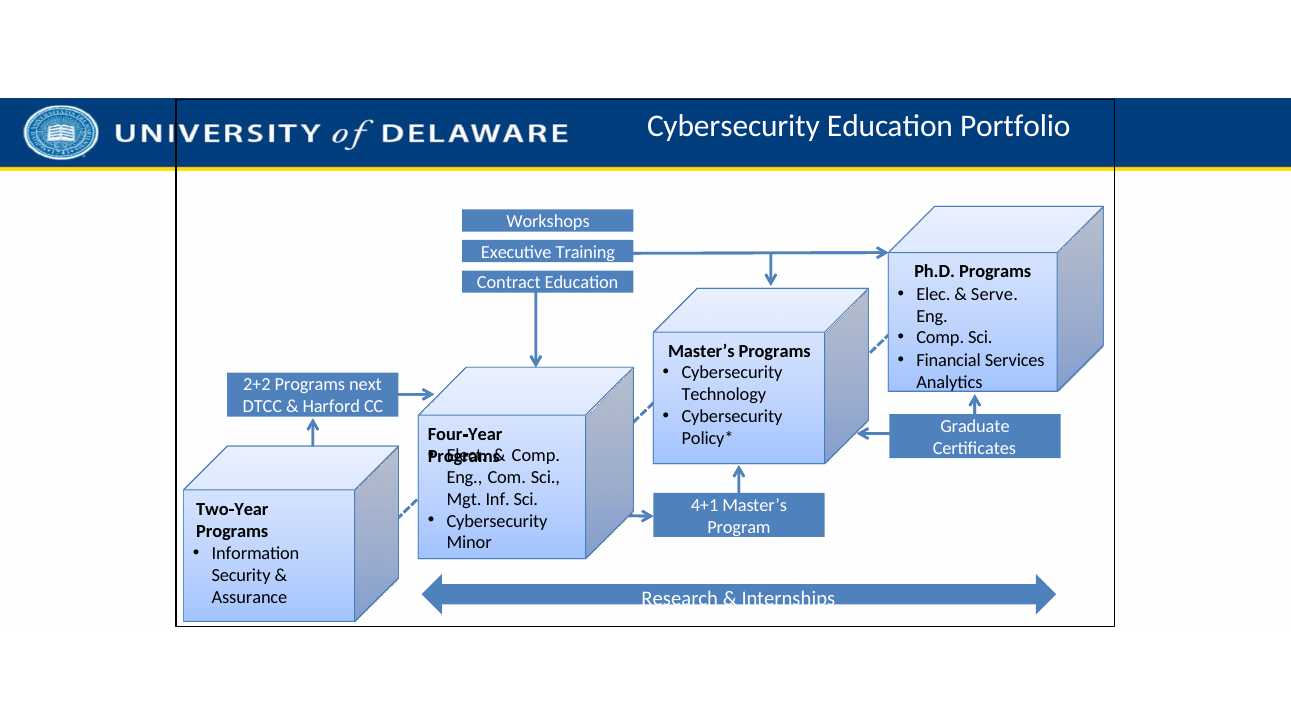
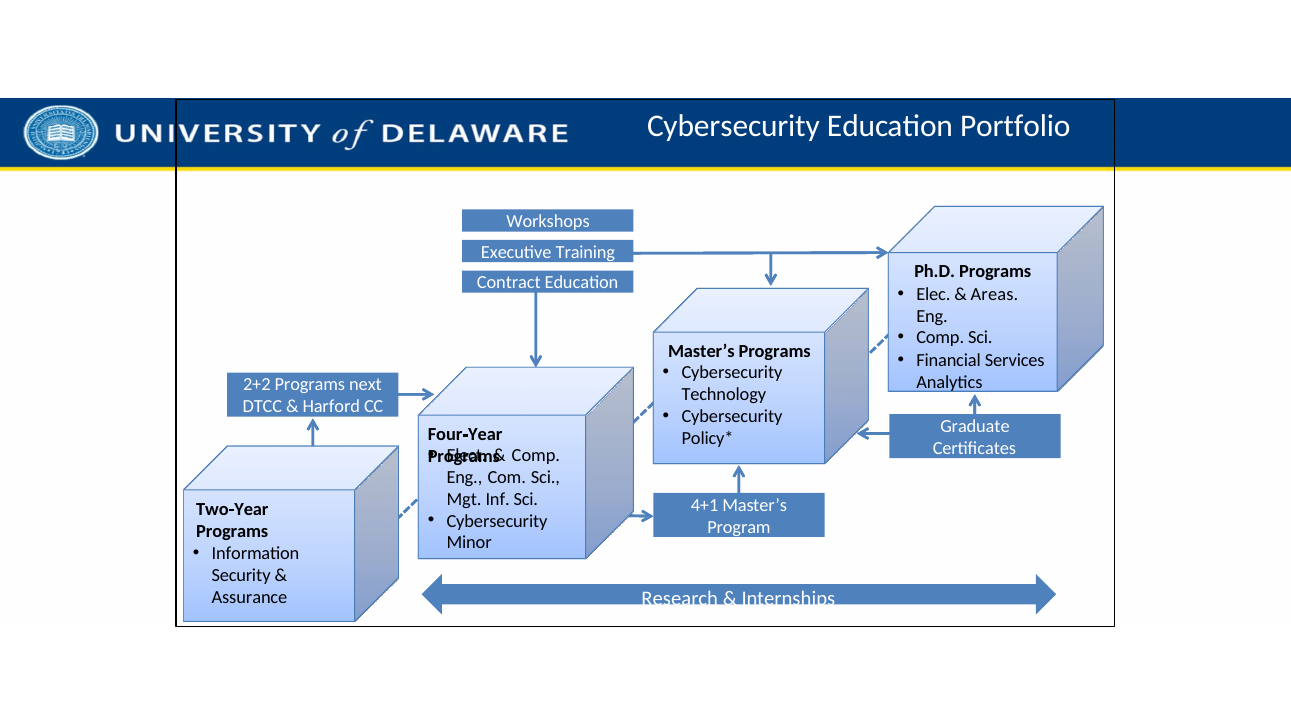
Serve: Serve -> Areas
